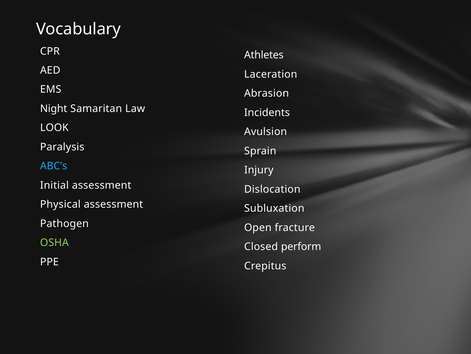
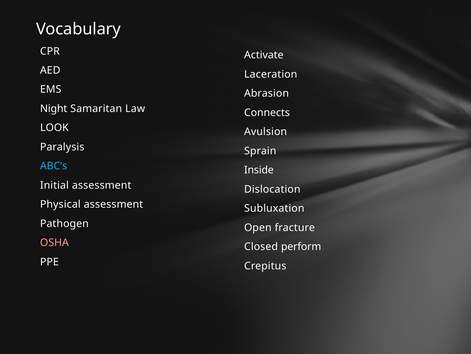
Athletes: Athletes -> Activate
Incidents: Incidents -> Connects
Injury: Injury -> Inside
OSHA colour: light green -> pink
